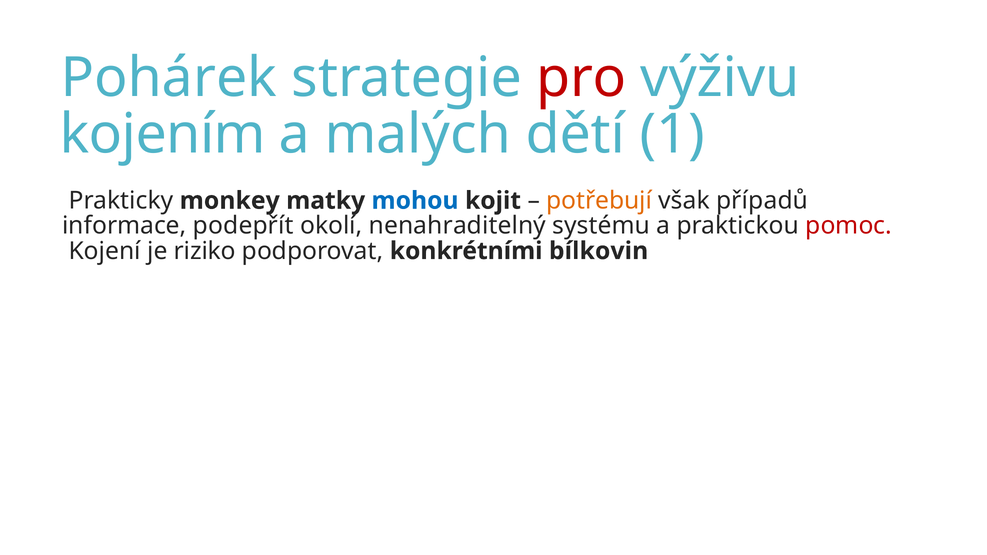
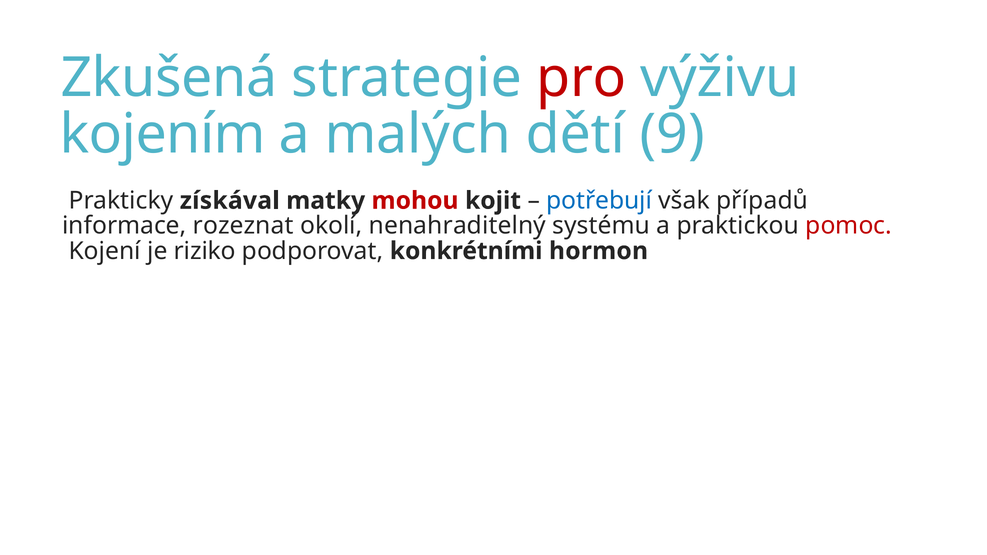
Pohárek: Pohárek -> Zkušená
1: 1 -> 9
monkey: monkey -> získával
mohou colour: blue -> red
potřebují colour: orange -> blue
podepřít: podepřít -> rozeznat
bílkovin: bílkovin -> hormon
